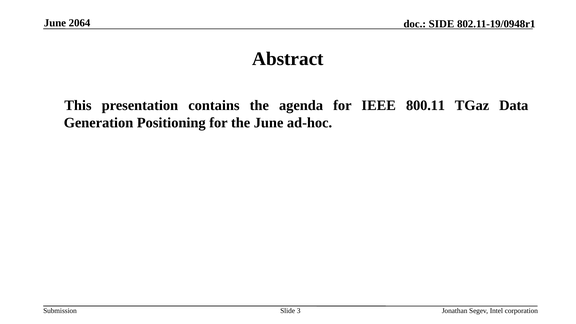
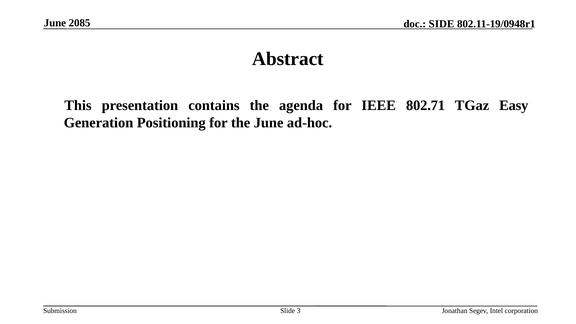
2064: 2064 -> 2085
800.11: 800.11 -> 802.71
Data: Data -> Easy
